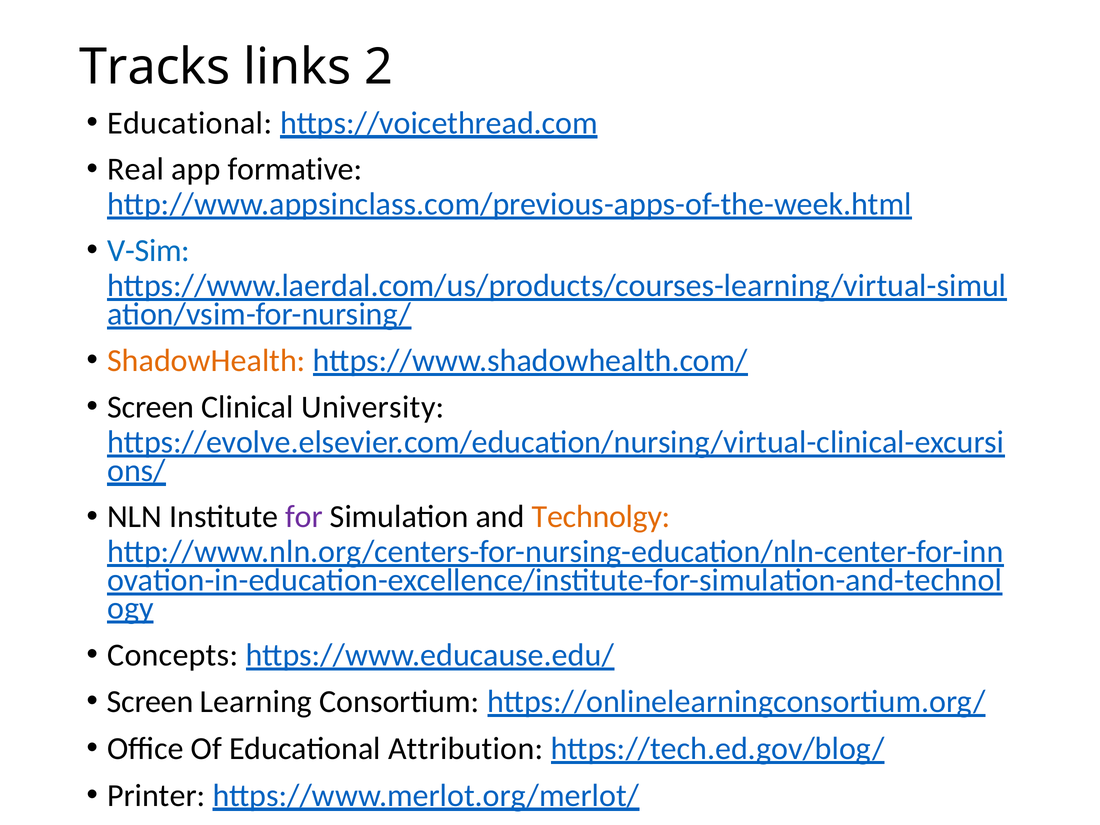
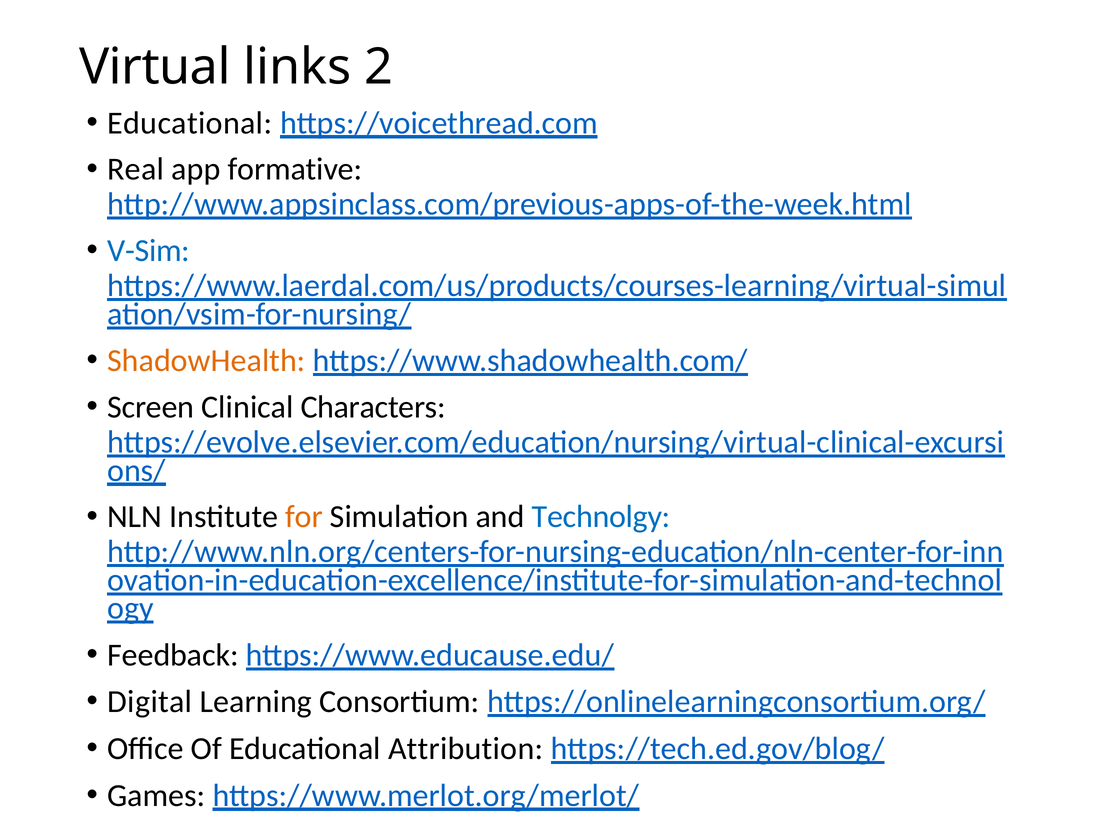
Tracks: Tracks -> Virtual
University: University -> Characters
for colour: purple -> orange
Technolgy colour: orange -> blue
Concepts: Concepts -> Feedback
Screen at (150, 702): Screen -> Digital
Printer: Printer -> Games
